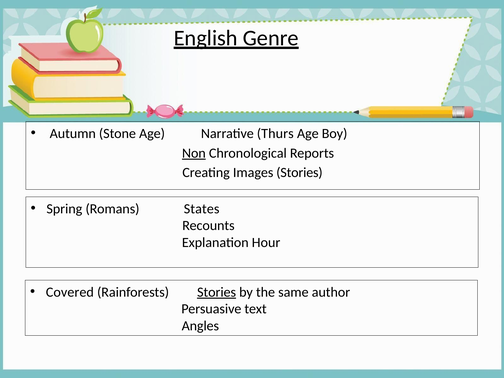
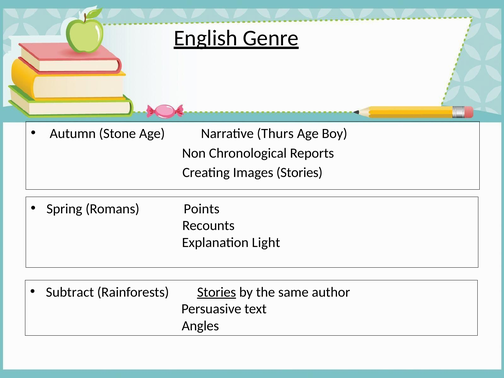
Non underline: present -> none
States: States -> Points
Hour: Hour -> Light
Covered: Covered -> Subtract
